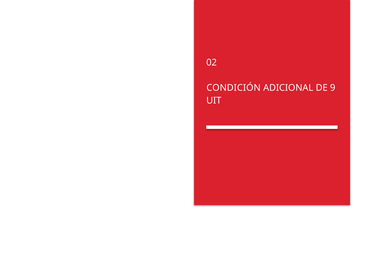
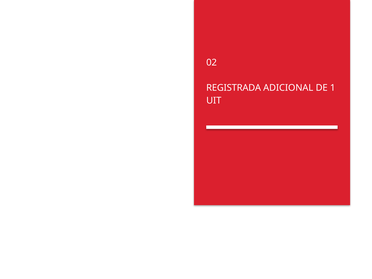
CONDICIÓN: CONDICIÓN -> REGISTRADA
9: 9 -> 1
